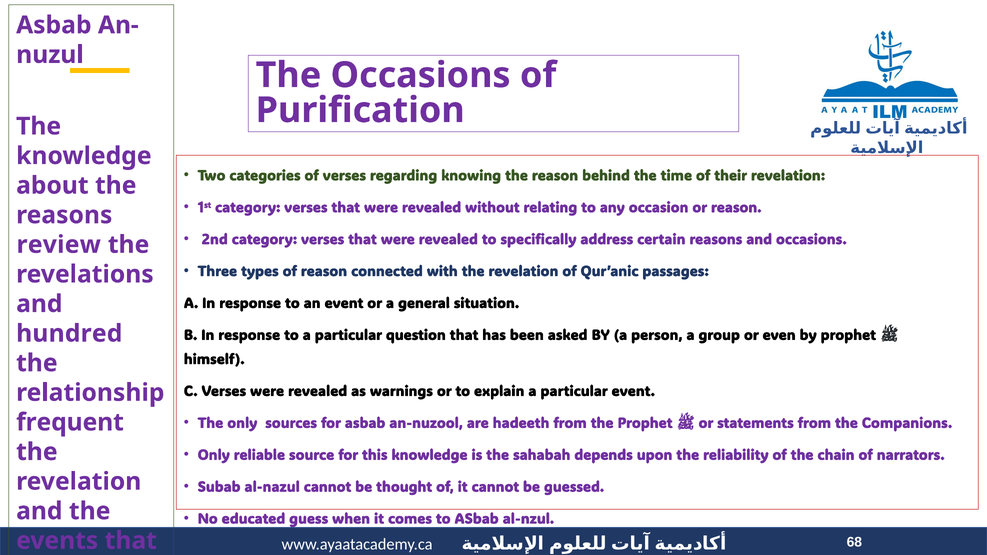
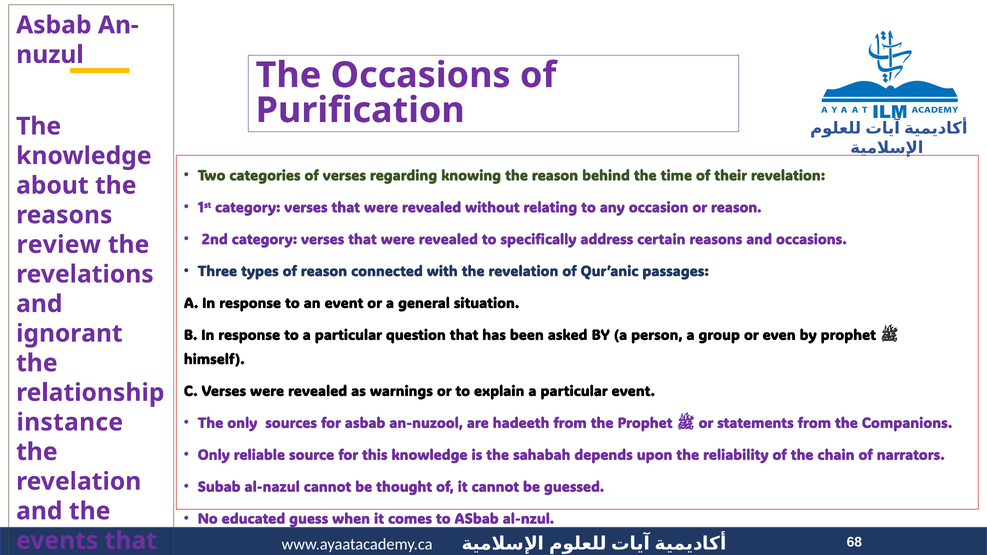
hundred: hundred -> ignorant
frequent: frequent -> instance
